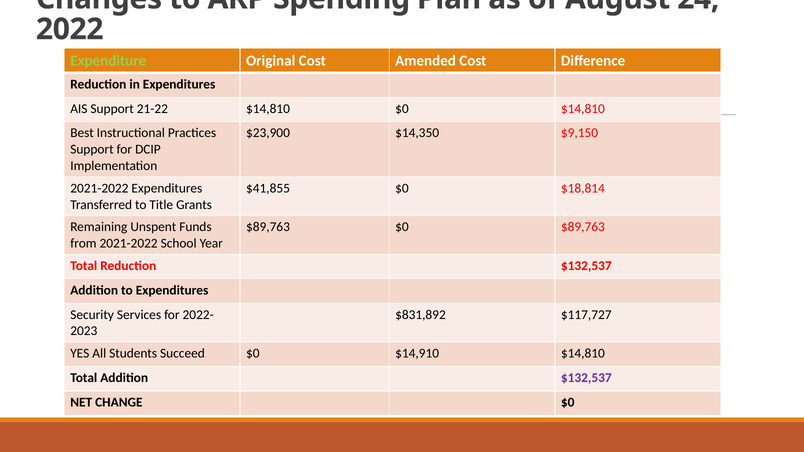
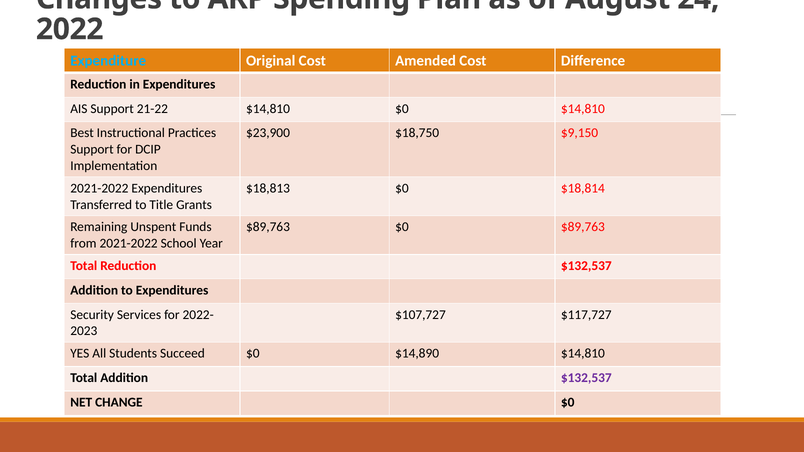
Expenditure colour: light green -> light blue
$14,350: $14,350 -> $18,750
$41,855: $41,855 -> $18,813
$831,892: $831,892 -> $107,727
$14,910: $14,910 -> $14,890
